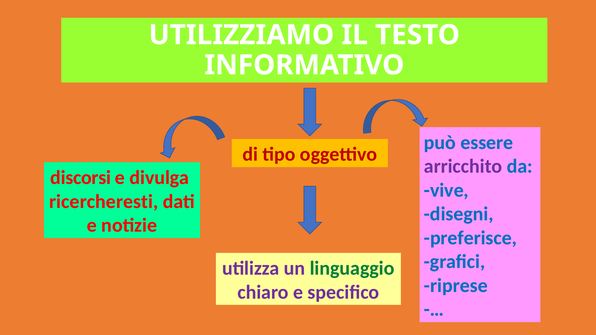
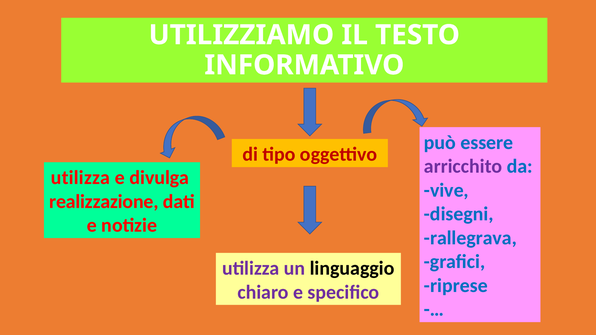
discorsi at (81, 178): discorsi -> utilizza
ricercheresti: ricercheresti -> realizzazione
preferisce: preferisce -> rallegrava
linguaggio colour: green -> black
